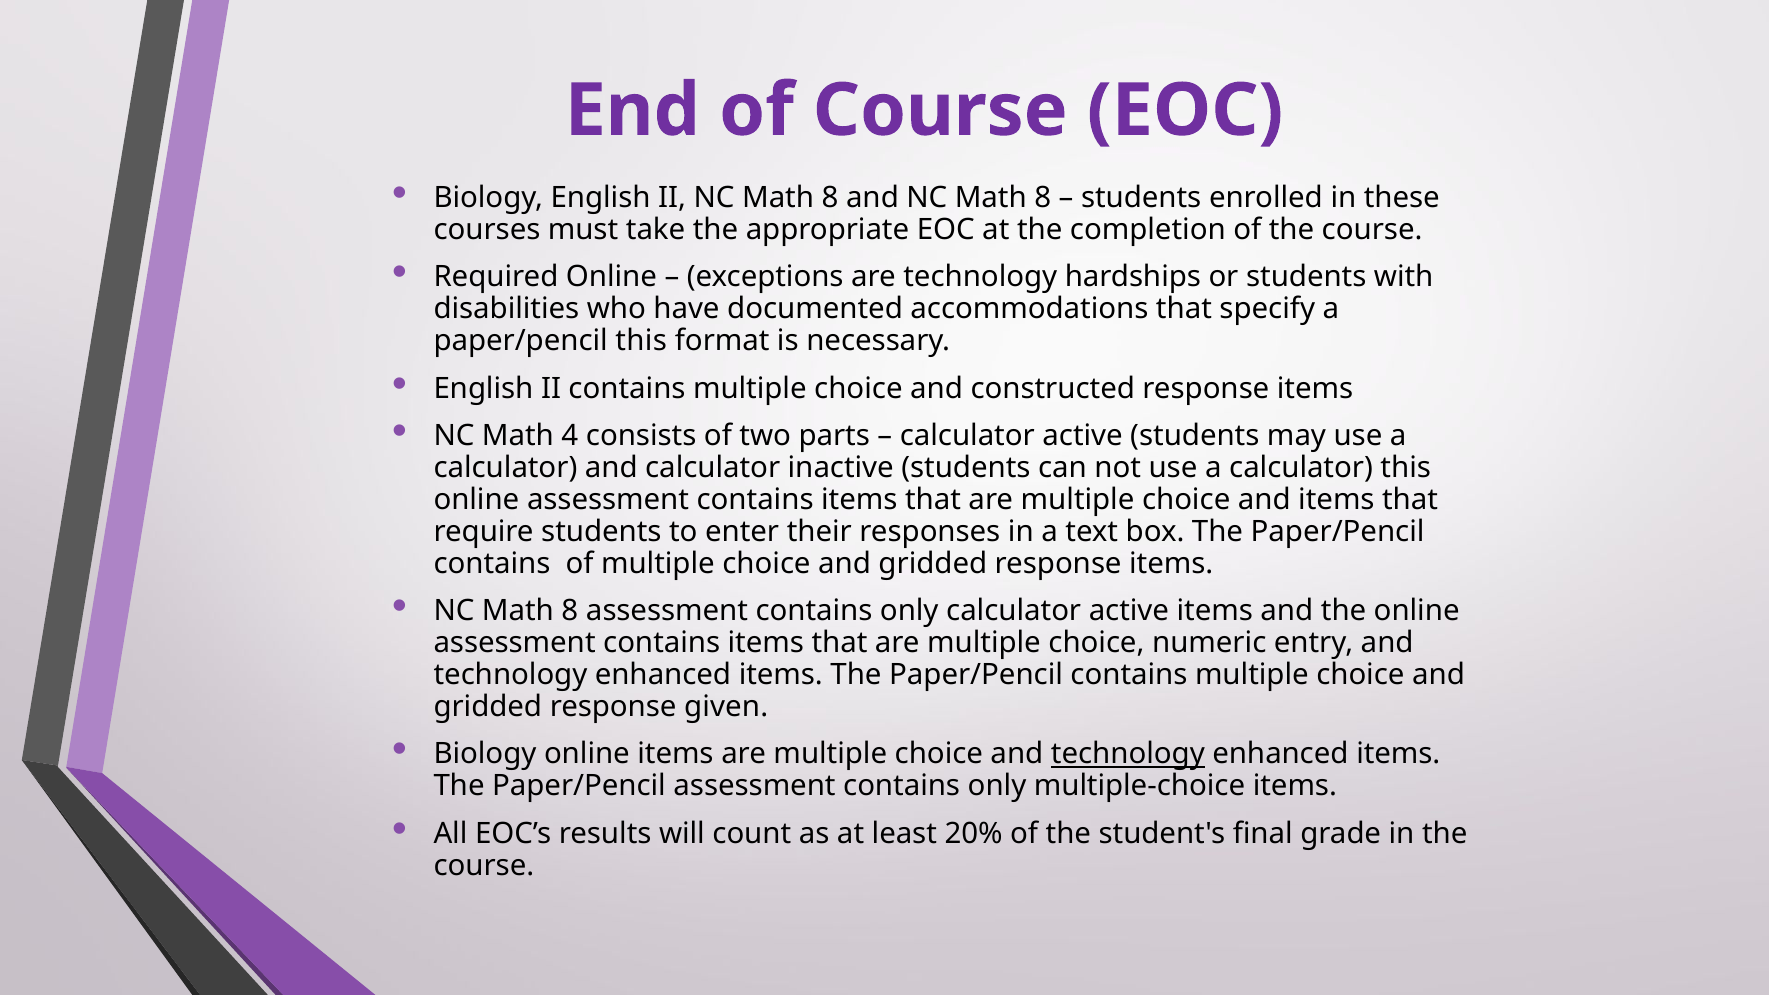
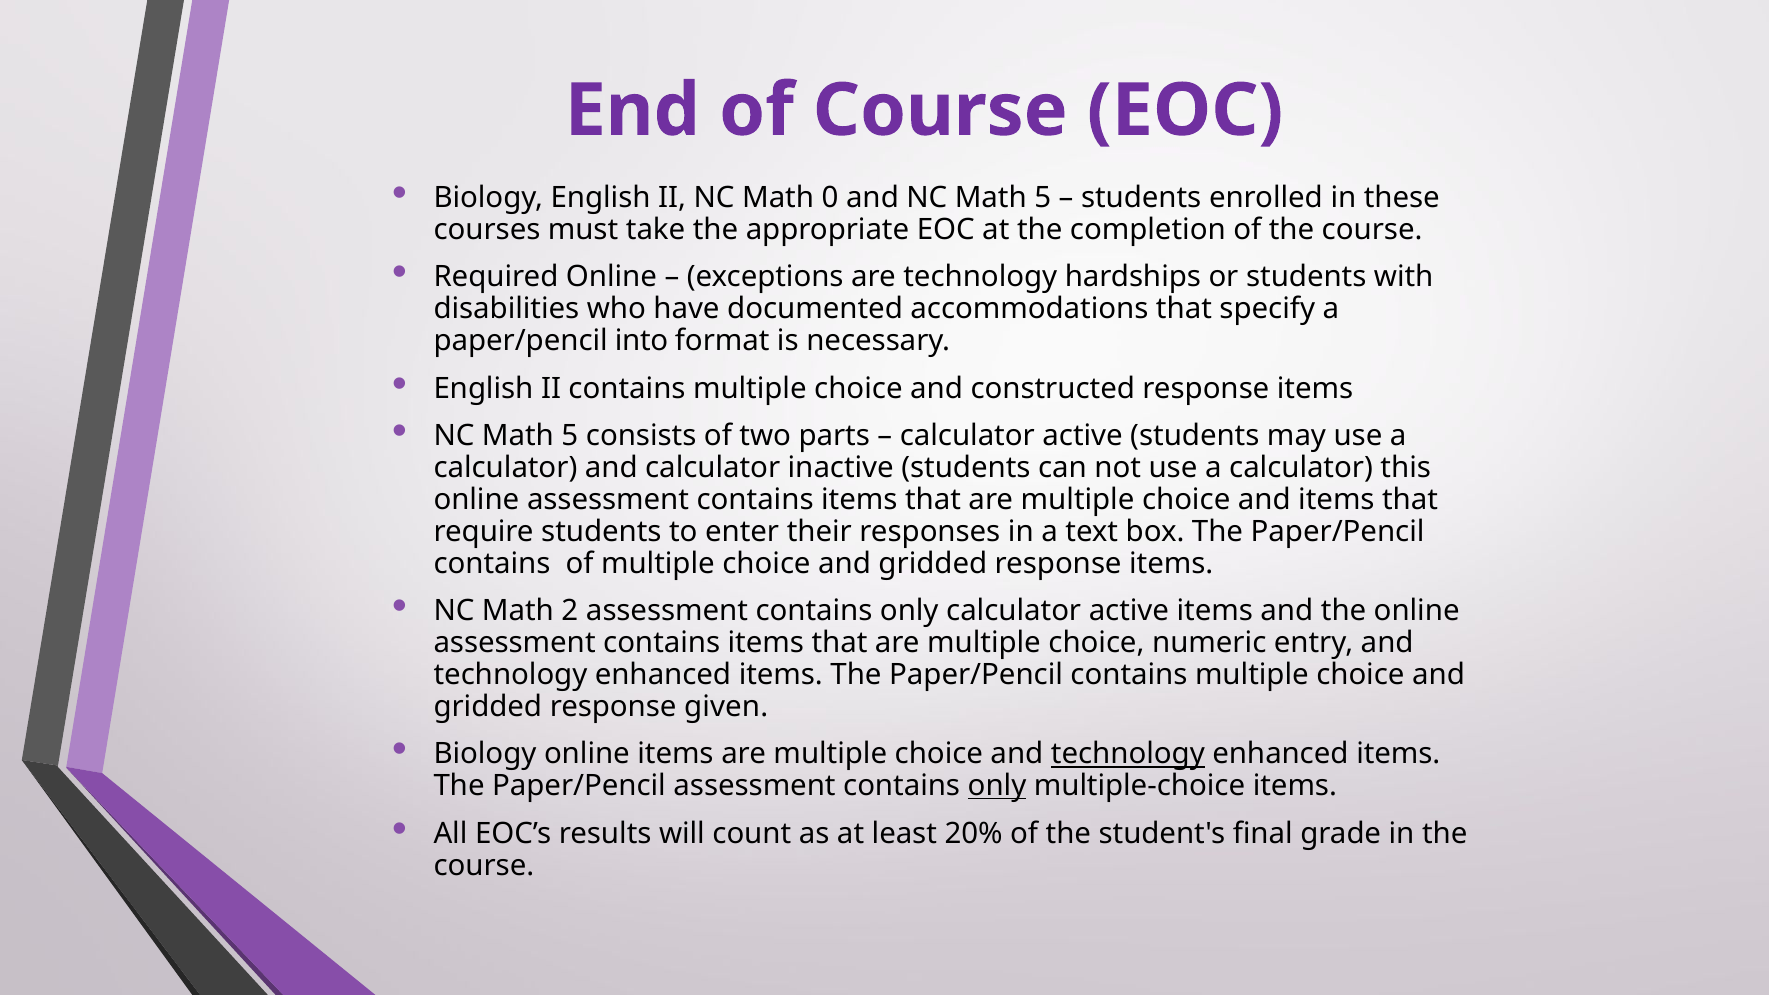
II NC Math 8: 8 -> 0
and NC Math 8: 8 -> 5
paper/pencil this: this -> into
4 at (570, 436): 4 -> 5
8 at (570, 611): 8 -> 2
only at (997, 786) underline: none -> present
